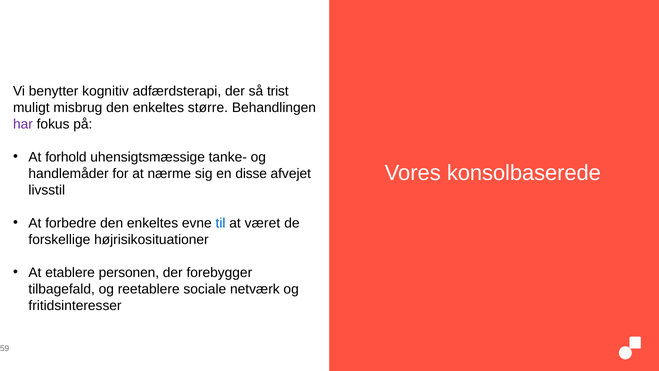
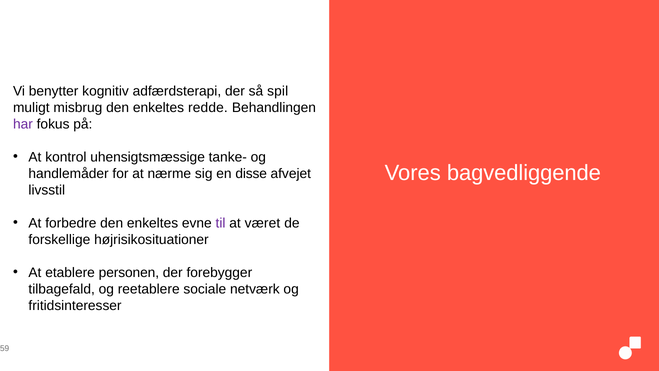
trist: trist -> spil
større: større -> redde
forhold: forhold -> kontrol
konsolbaserede: konsolbaserede -> bagvedliggende
til colour: blue -> purple
